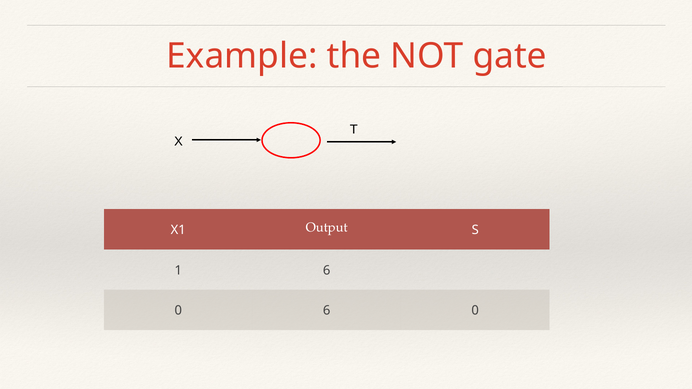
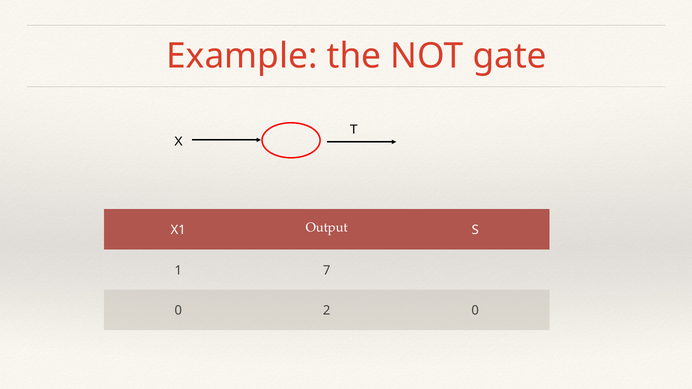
1 6: 6 -> 7
0 6: 6 -> 2
